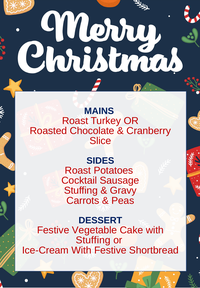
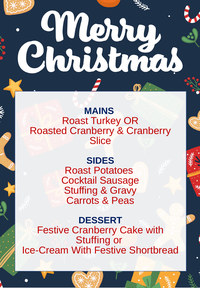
Roasted Chocolate: Chocolate -> Cranberry
Festive Vegetable: Vegetable -> Cranberry
